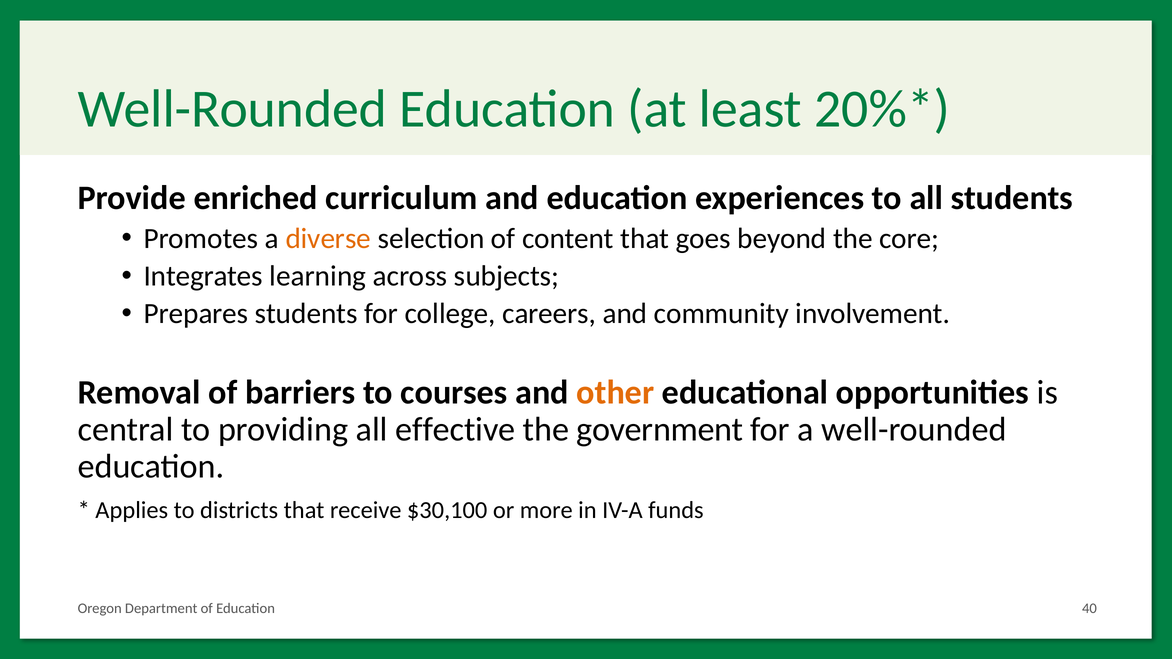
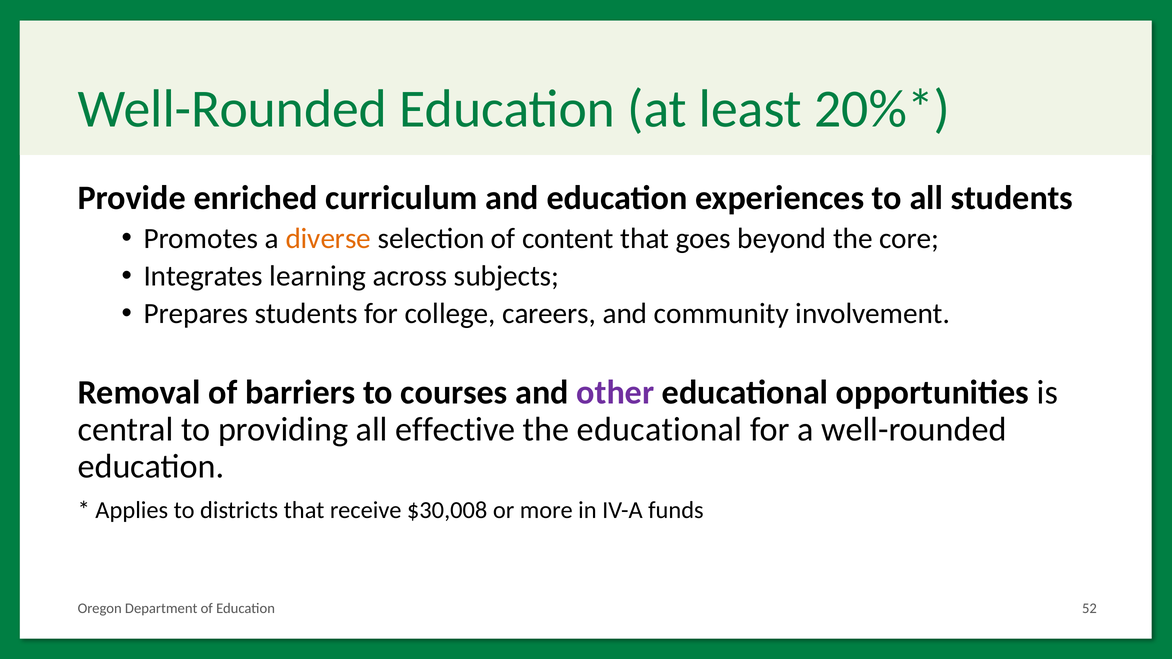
other colour: orange -> purple
the government: government -> educational
$30,100: $30,100 -> $30,008
40: 40 -> 52
